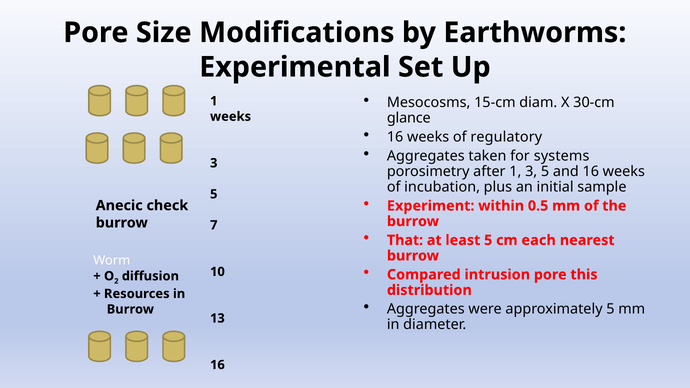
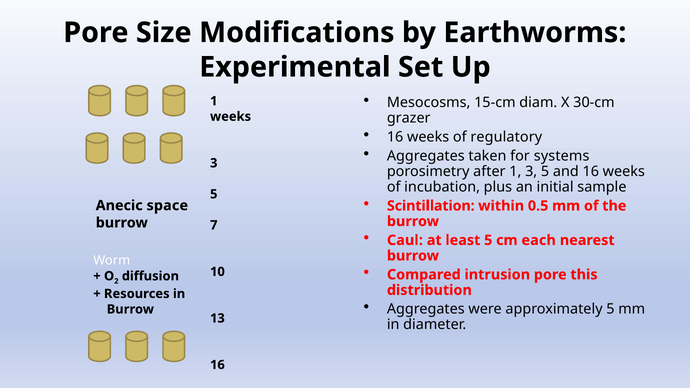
glance: glance -> grazer
Experiment: Experiment -> Scintillation
check: check -> space
That: That -> Caul
